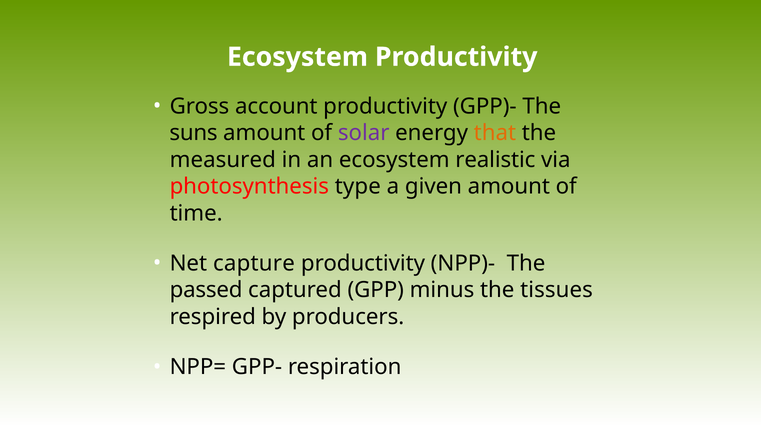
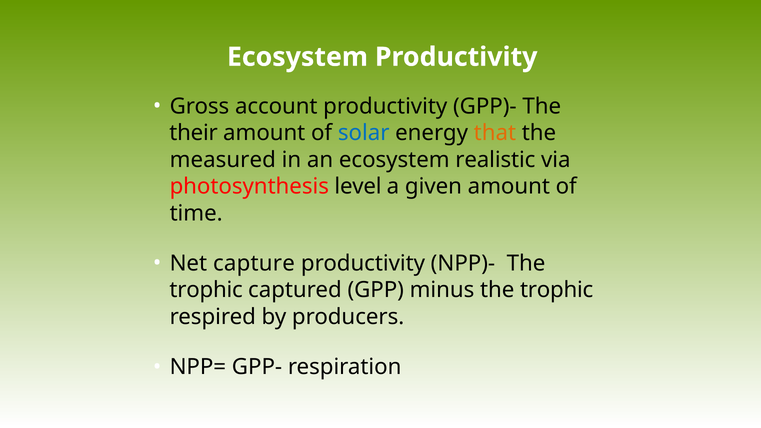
suns: suns -> their
solar colour: purple -> blue
type: type -> level
passed at (206, 290): passed -> trophic
minus the tissues: tissues -> trophic
